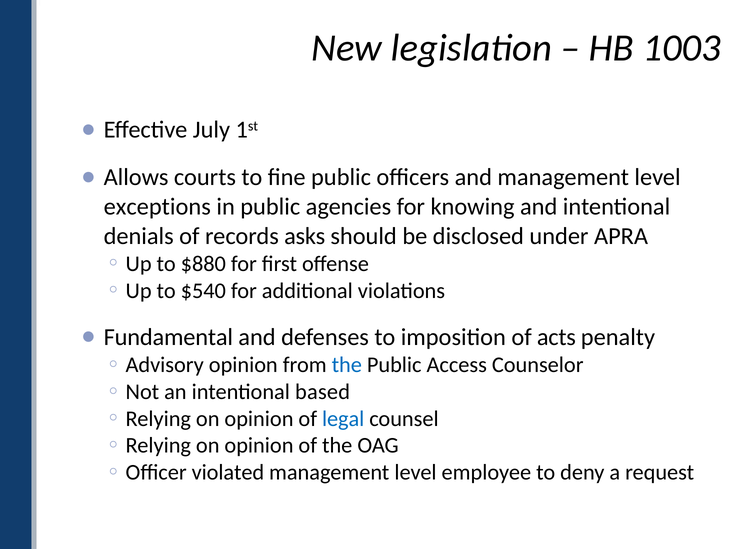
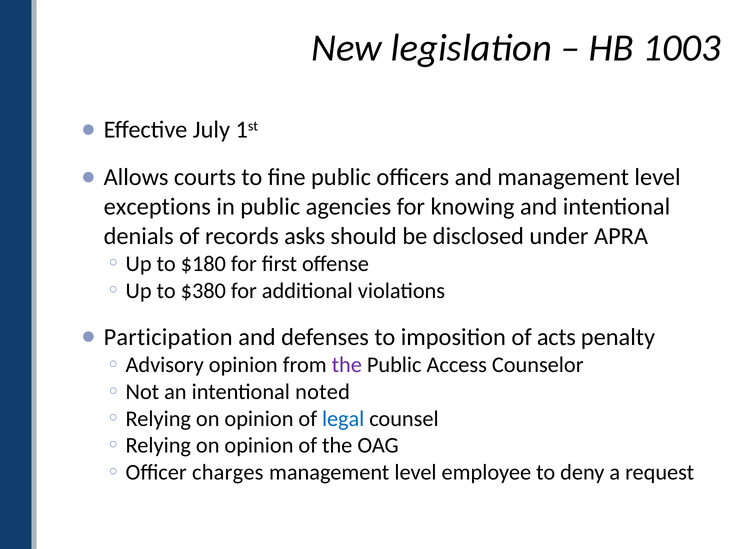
$880: $880 -> $180
$540: $540 -> $380
Fundamental: Fundamental -> Participation
the at (347, 365) colour: blue -> purple
based: based -> noted
violated: violated -> charges
